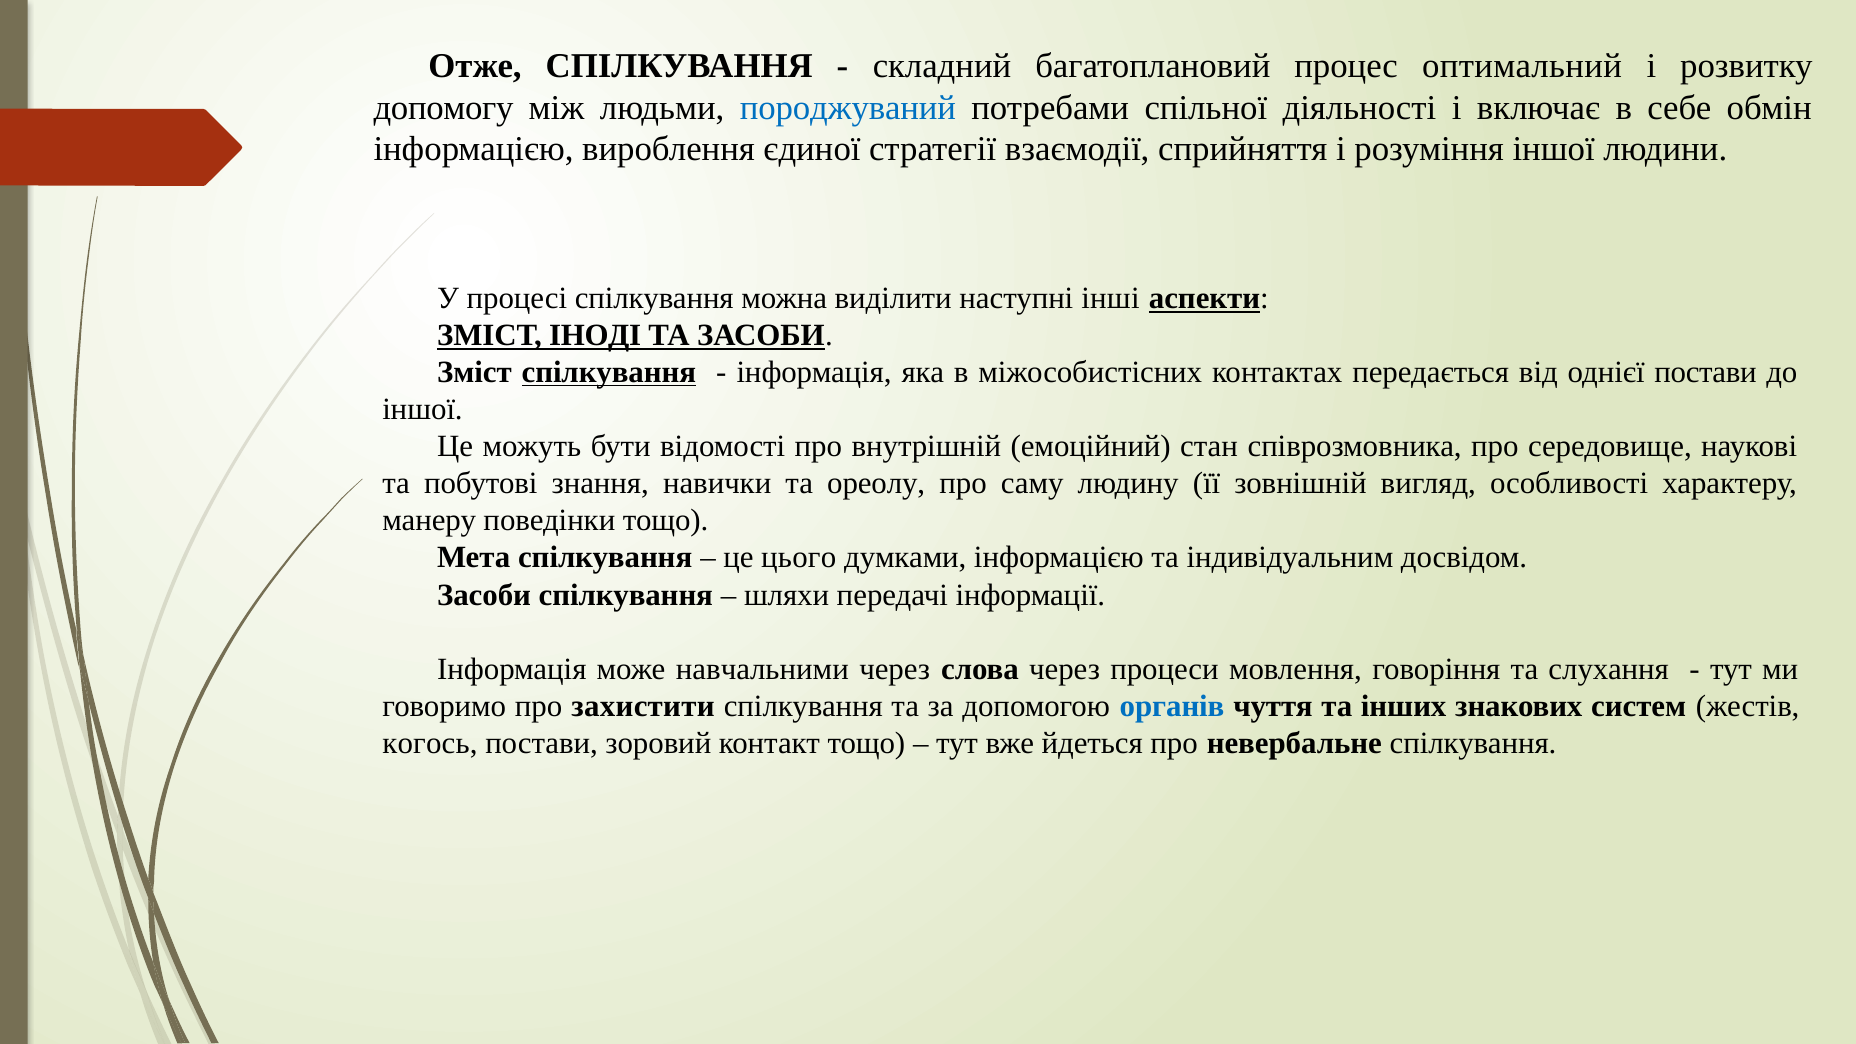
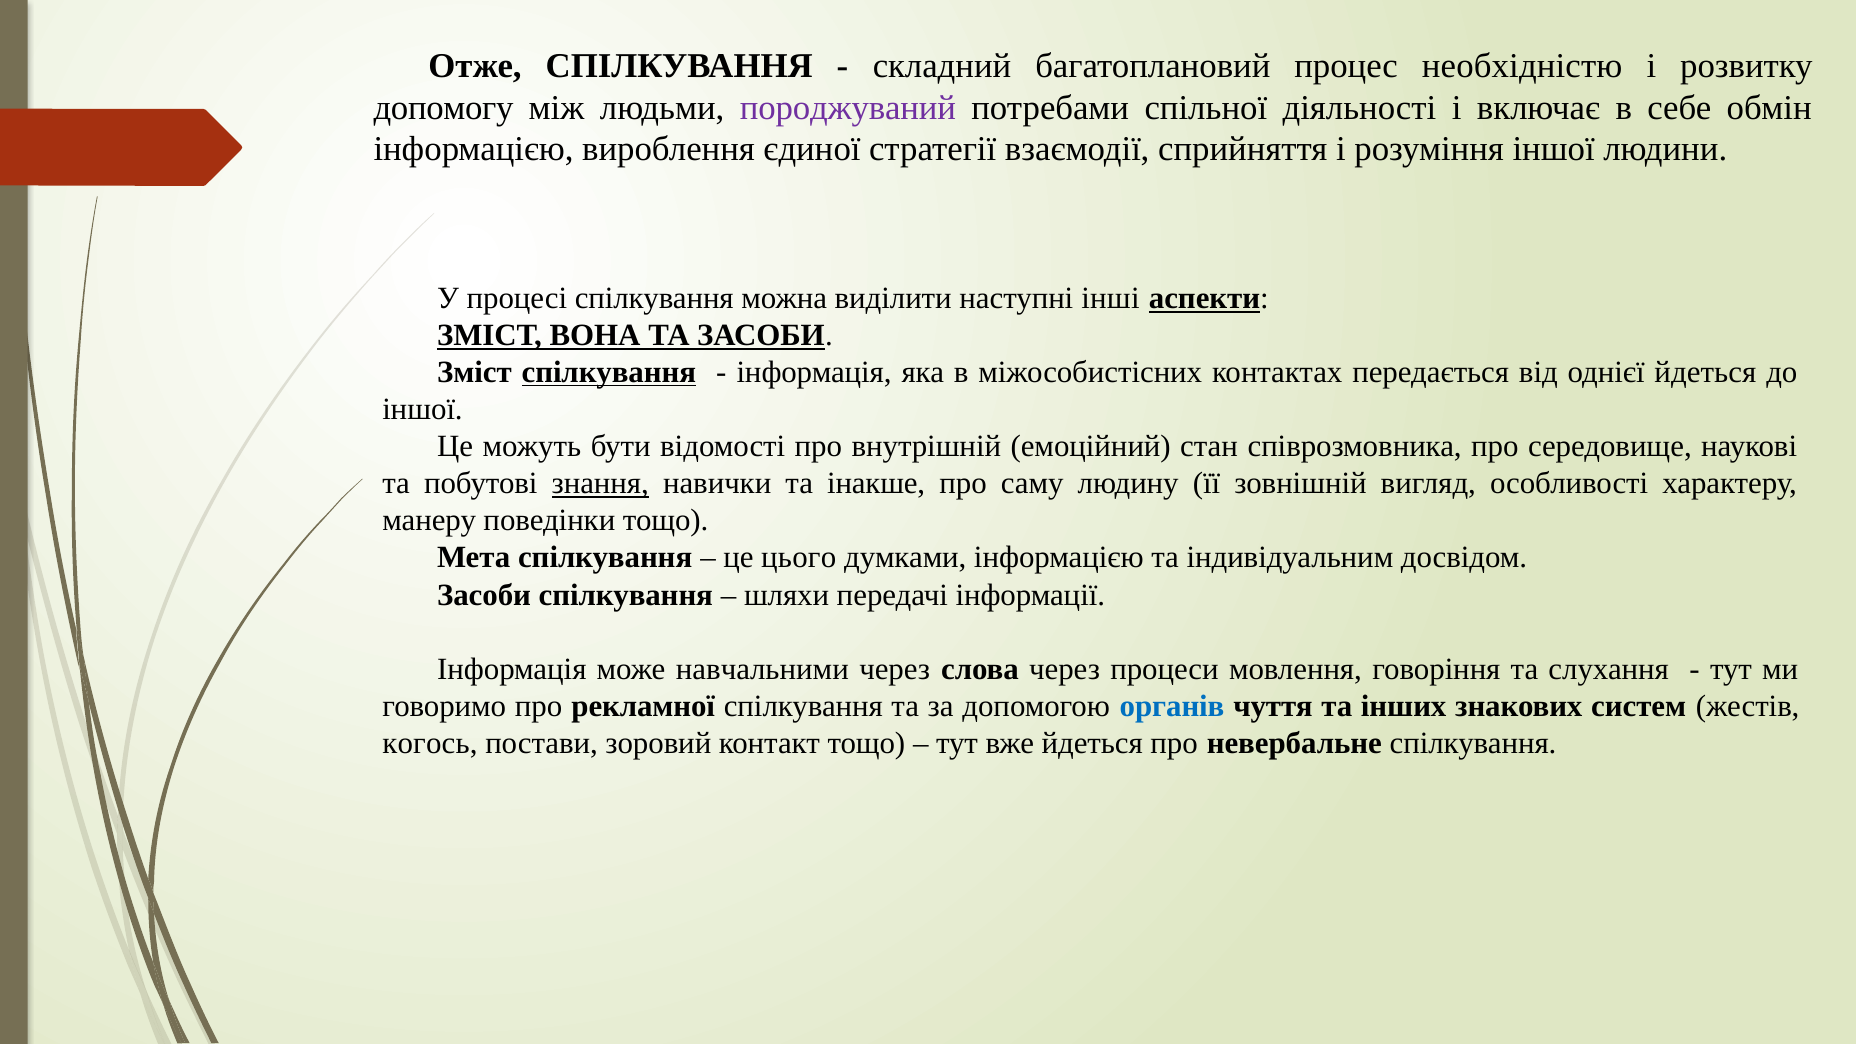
оптимальний: оптимальний -> необхідністю
породжуваний colour: blue -> purple
ІНОДІ: ІНОДІ -> ВОНА
однієї постави: постави -> йдеться
знання underline: none -> present
ореолу: ореолу -> інакше
захистити: захистити -> рекламної
